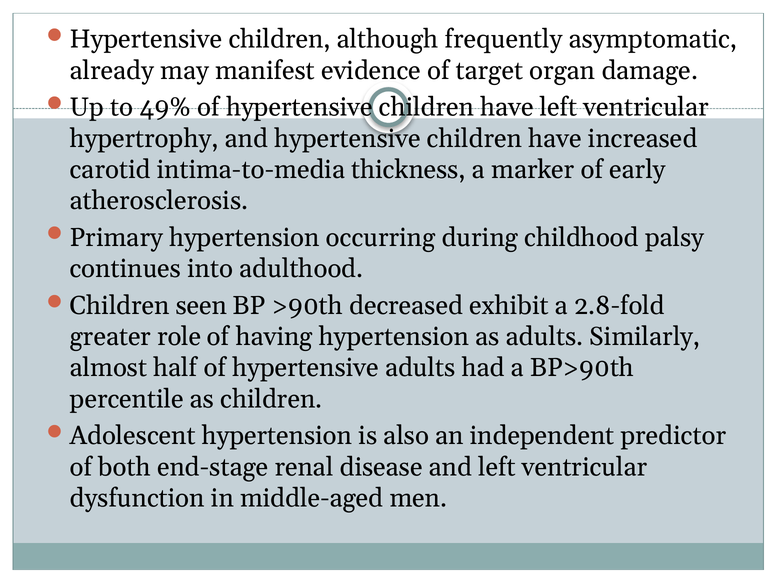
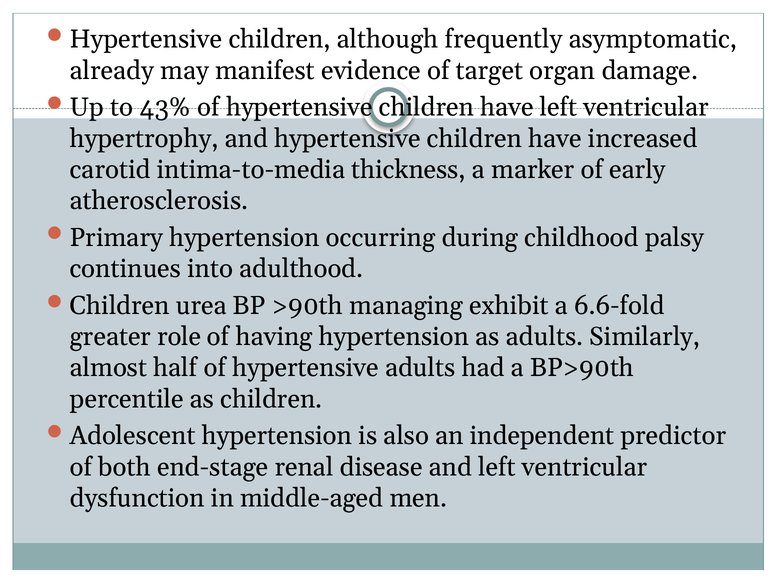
49%: 49% -> 43%
seen: seen -> urea
decreased: decreased -> managing
2.8-fold: 2.8-fold -> 6.6-fold
